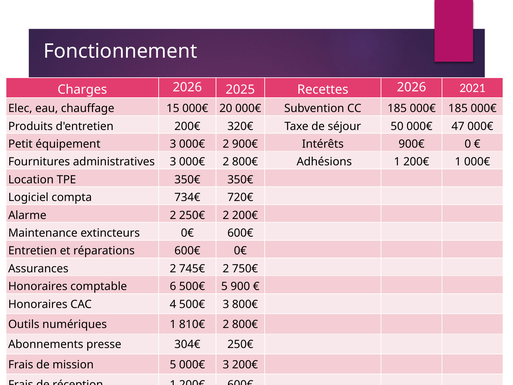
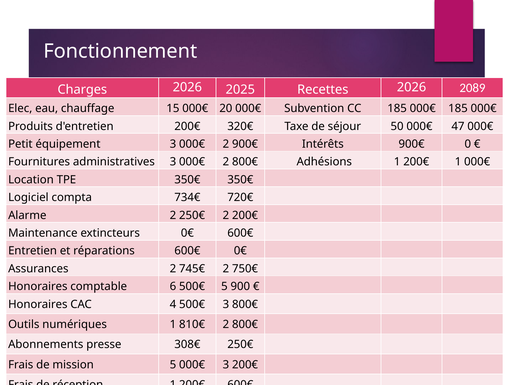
2021: 2021 -> 2089
304€: 304€ -> 308€
